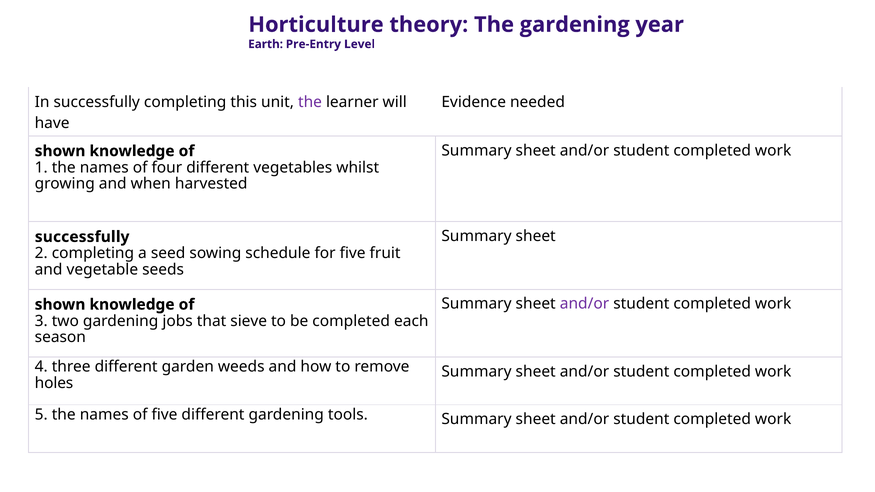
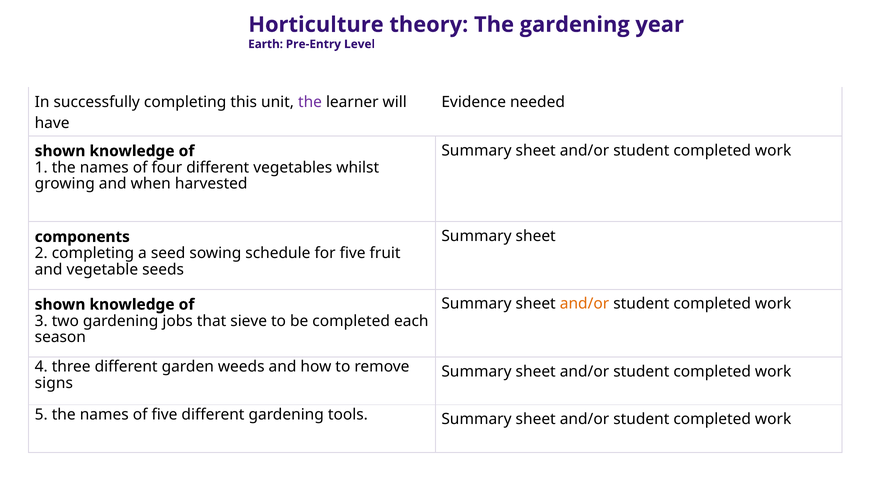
successfully at (82, 237): successfully -> components
and/or at (585, 304) colour: purple -> orange
holes: holes -> signs
